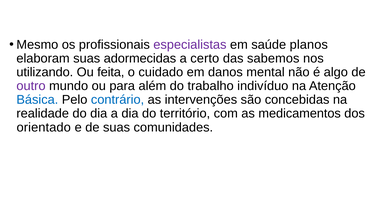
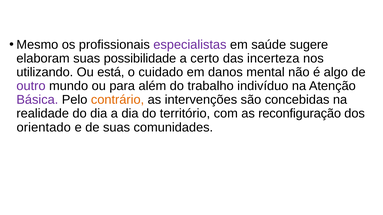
planos: planos -> sugere
adormecidas: adormecidas -> possibilidade
sabemos: sabemos -> incerteza
feita: feita -> está
Básica colour: blue -> purple
contrário colour: blue -> orange
medicamentos: medicamentos -> reconfiguração
